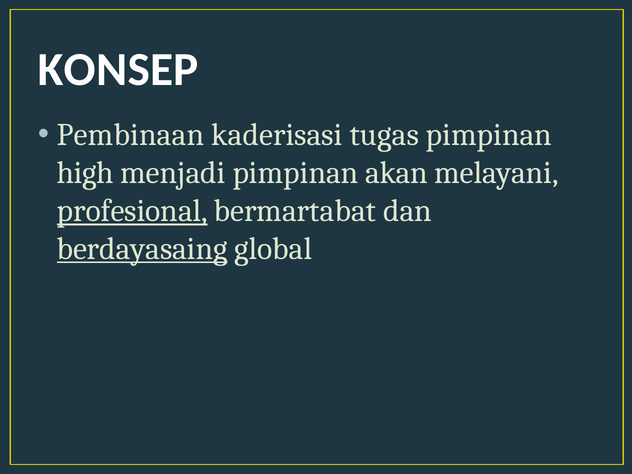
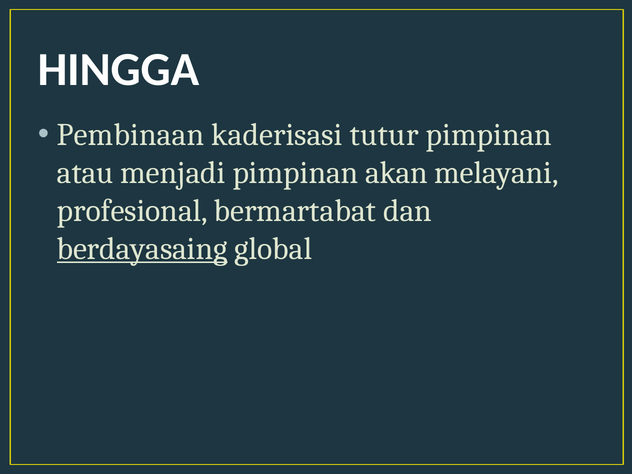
KONSEP: KONSEP -> HINGGA
tugas: tugas -> tutur
high: high -> atau
profesional underline: present -> none
